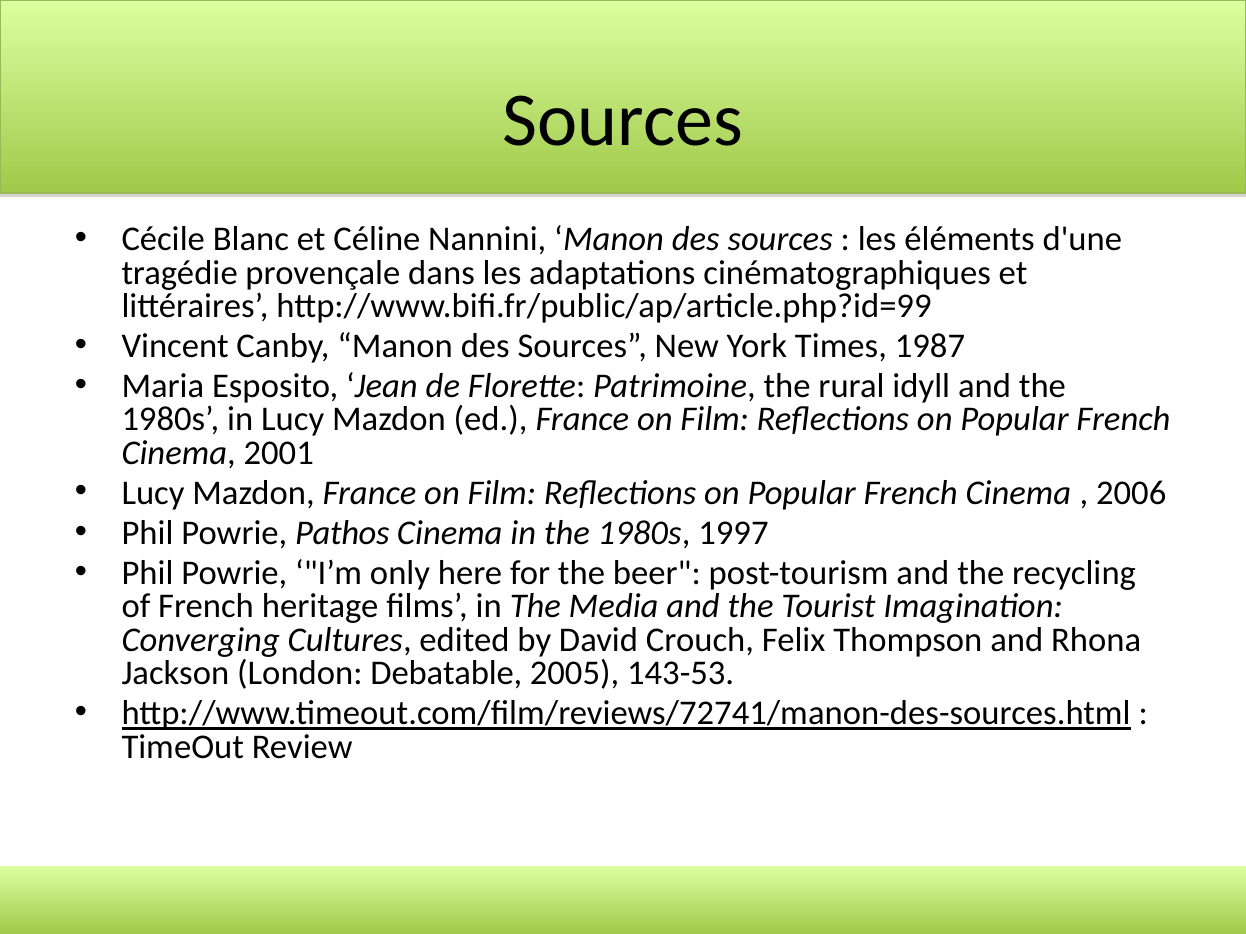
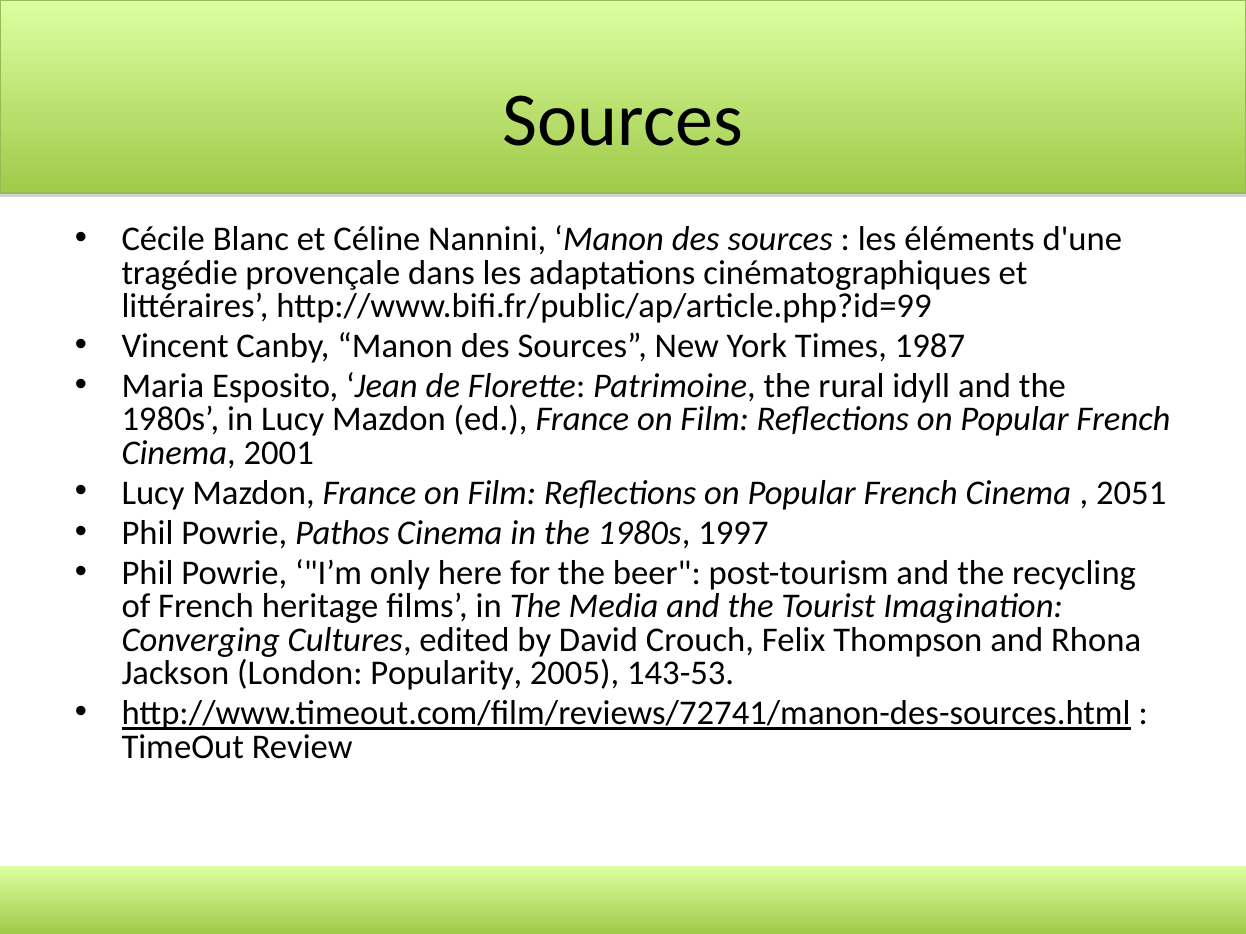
2006: 2006 -> 2051
Debatable: Debatable -> Popularity
